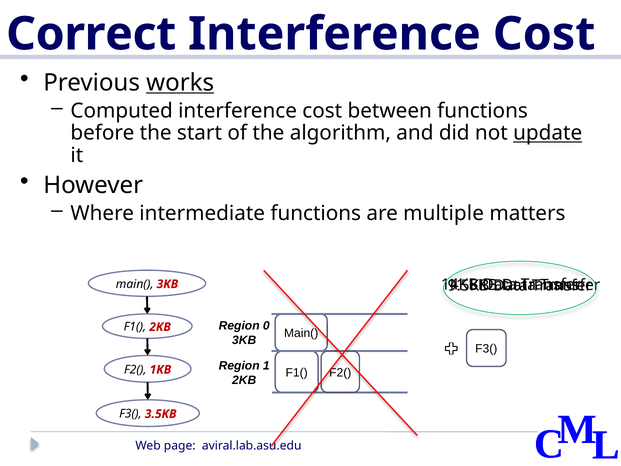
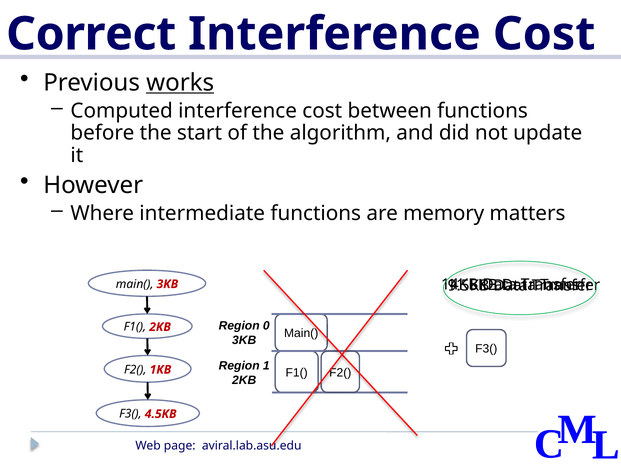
update underline: present -> none
multiple: multiple -> memory
3.5KB: 3.5KB -> 4.5KB
